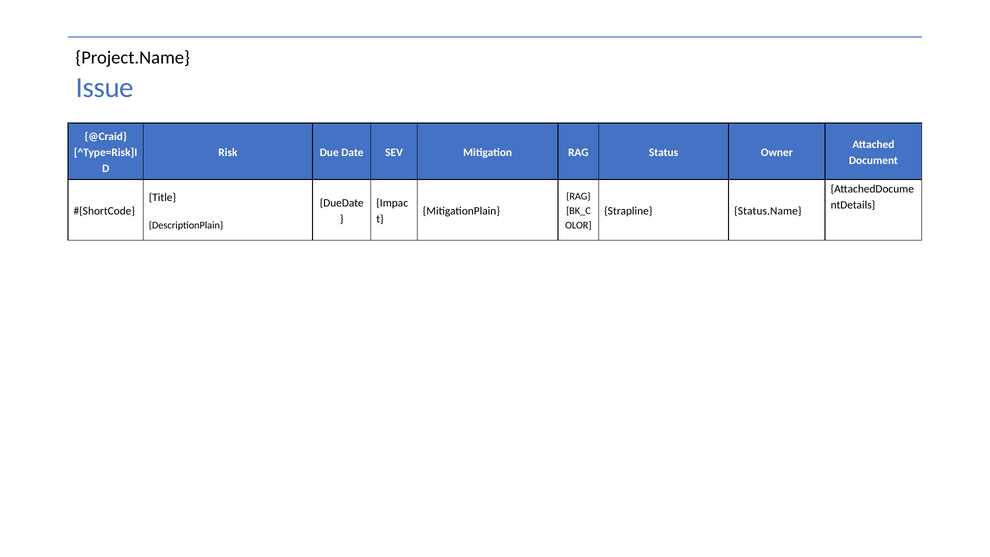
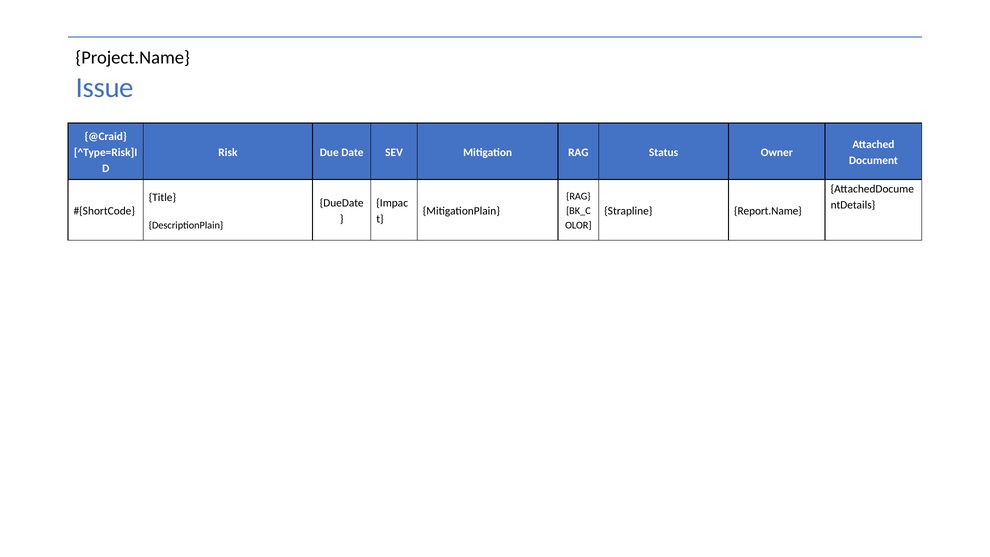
Status.Name: Status.Name -> Report.Name
